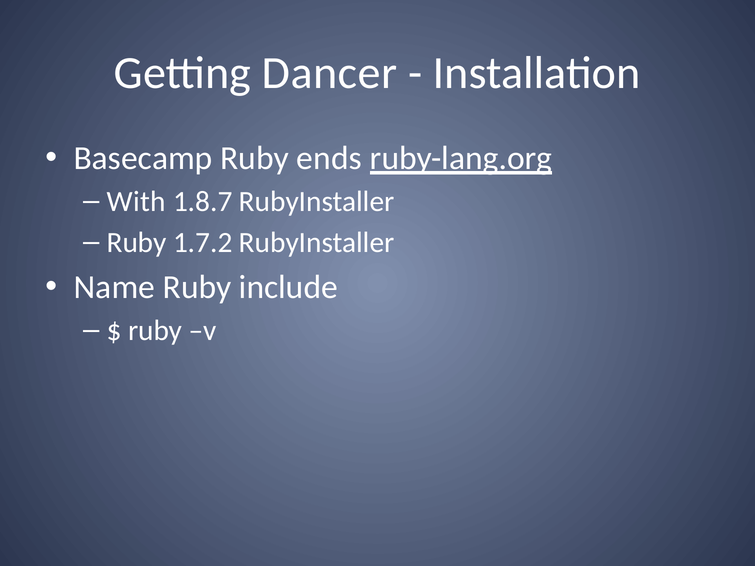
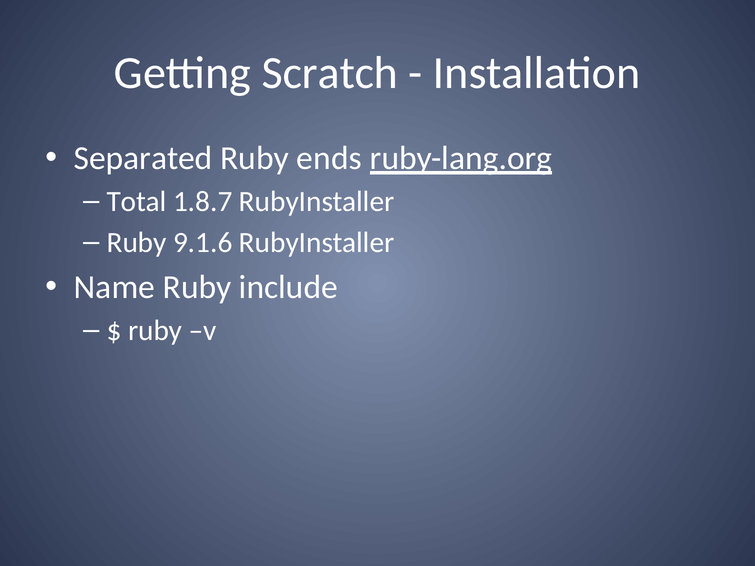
Dancer: Dancer -> Scratch
Basecamp: Basecamp -> Separated
With: With -> Total
1.7.2: 1.7.2 -> 9.1.6
